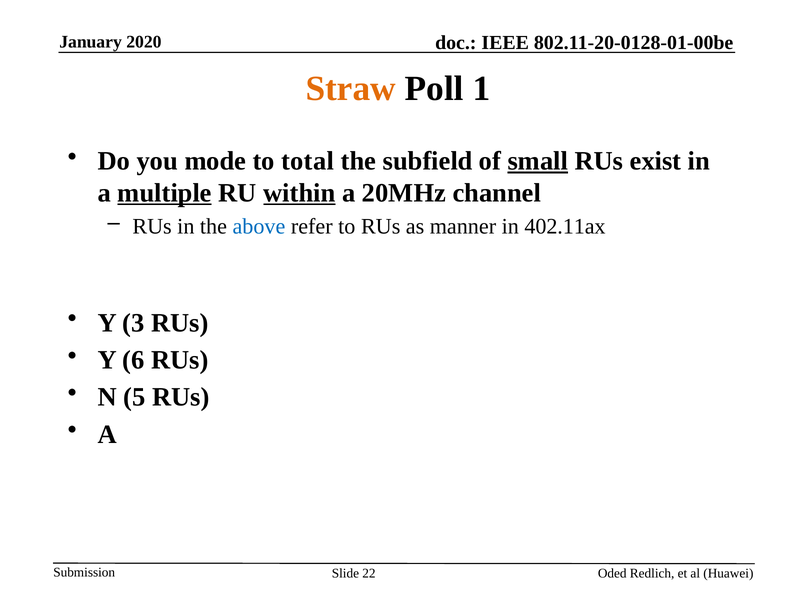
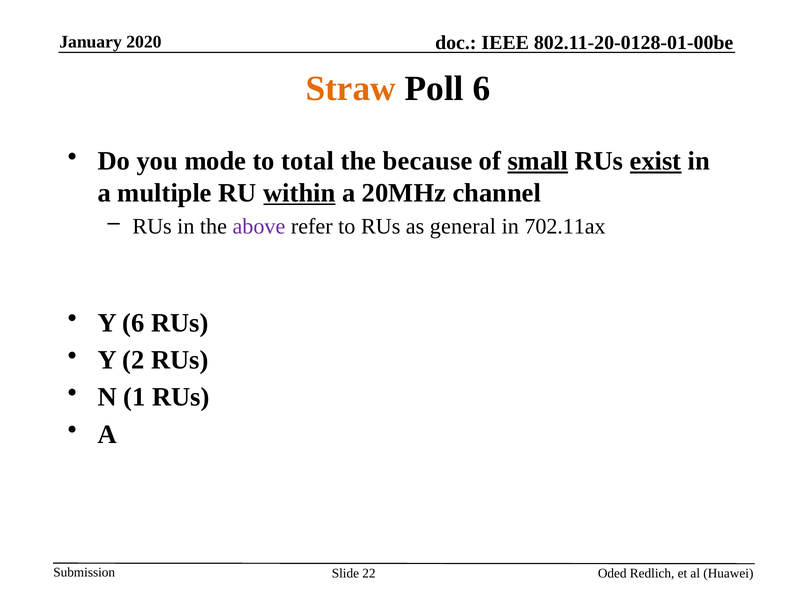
Poll 1: 1 -> 6
subfield: subfield -> because
exist underline: none -> present
multiple underline: present -> none
above colour: blue -> purple
manner: manner -> general
402.11ax: 402.11ax -> 702.11ax
Y 3: 3 -> 6
6: 6 -> 2
5: 5 -> 1
